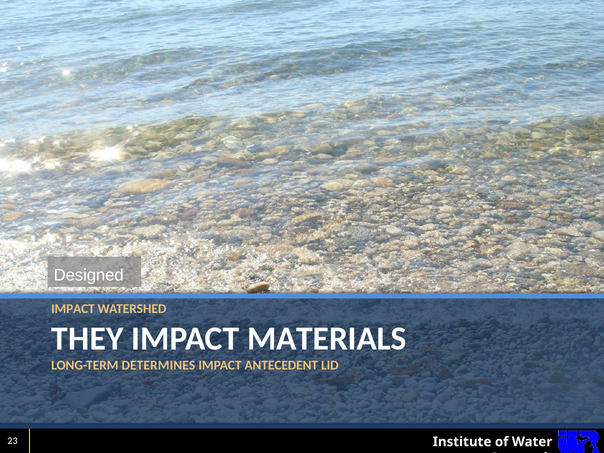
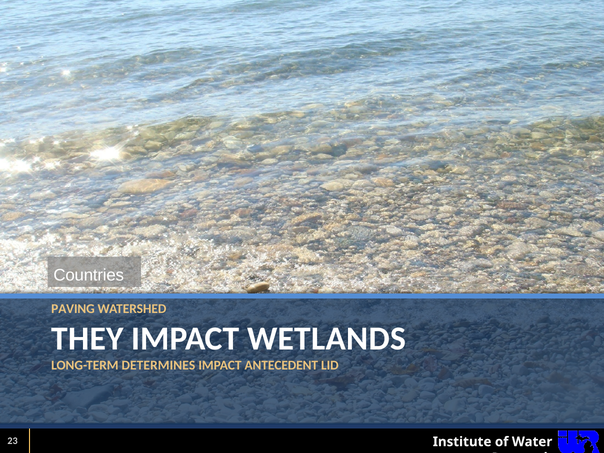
Designed: Designed -> Countries
IMPACT at (73, 309): IMPACT -> PAVING
MATERIALS: MATERIALS -> WETLANDS
